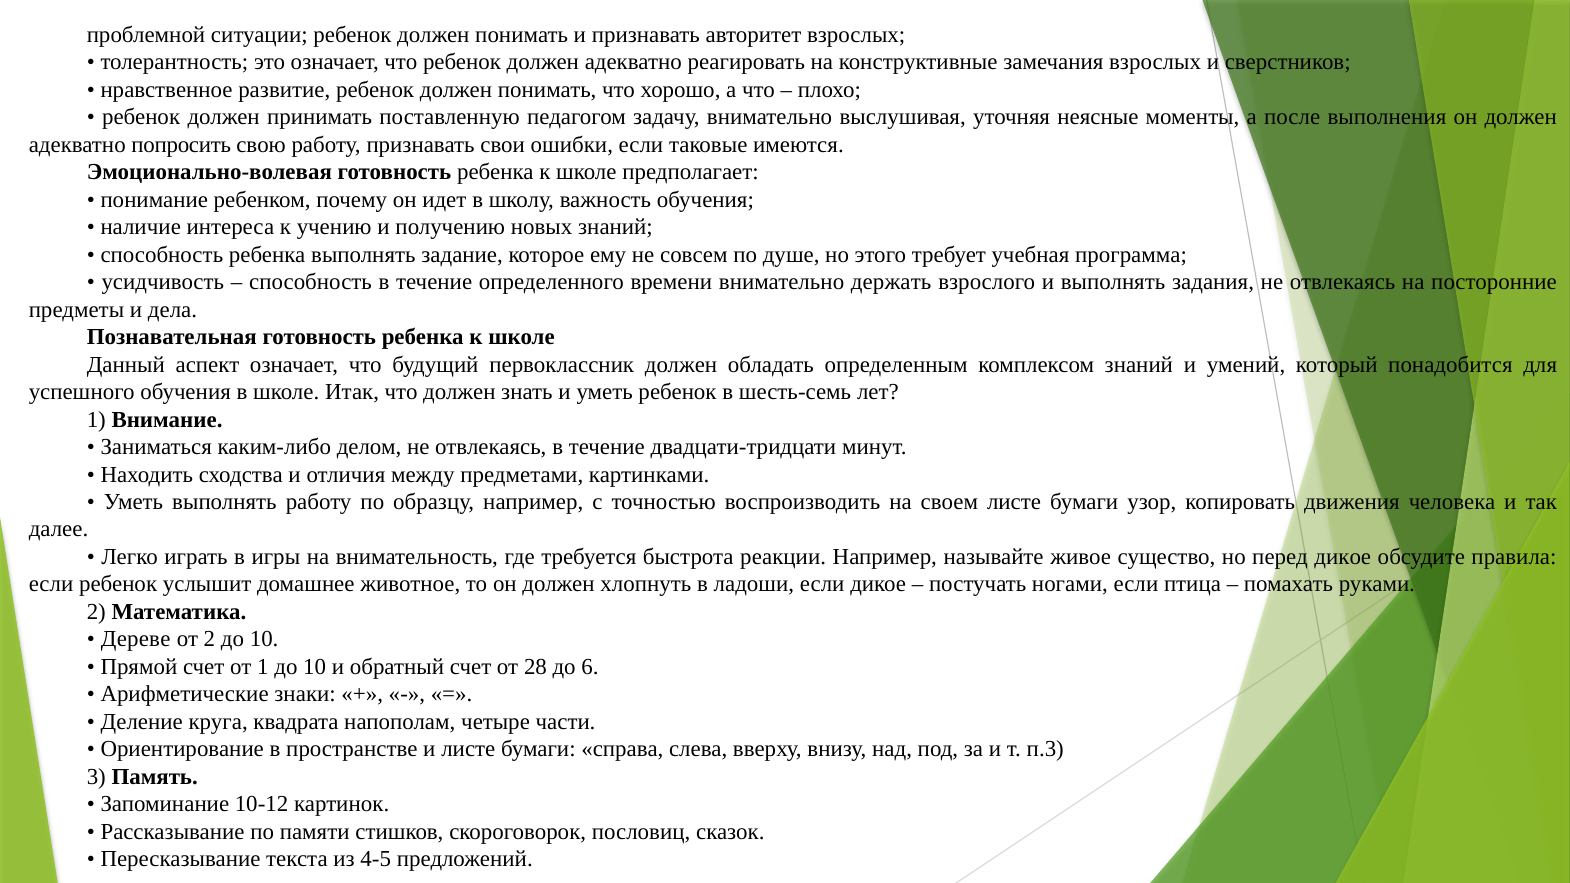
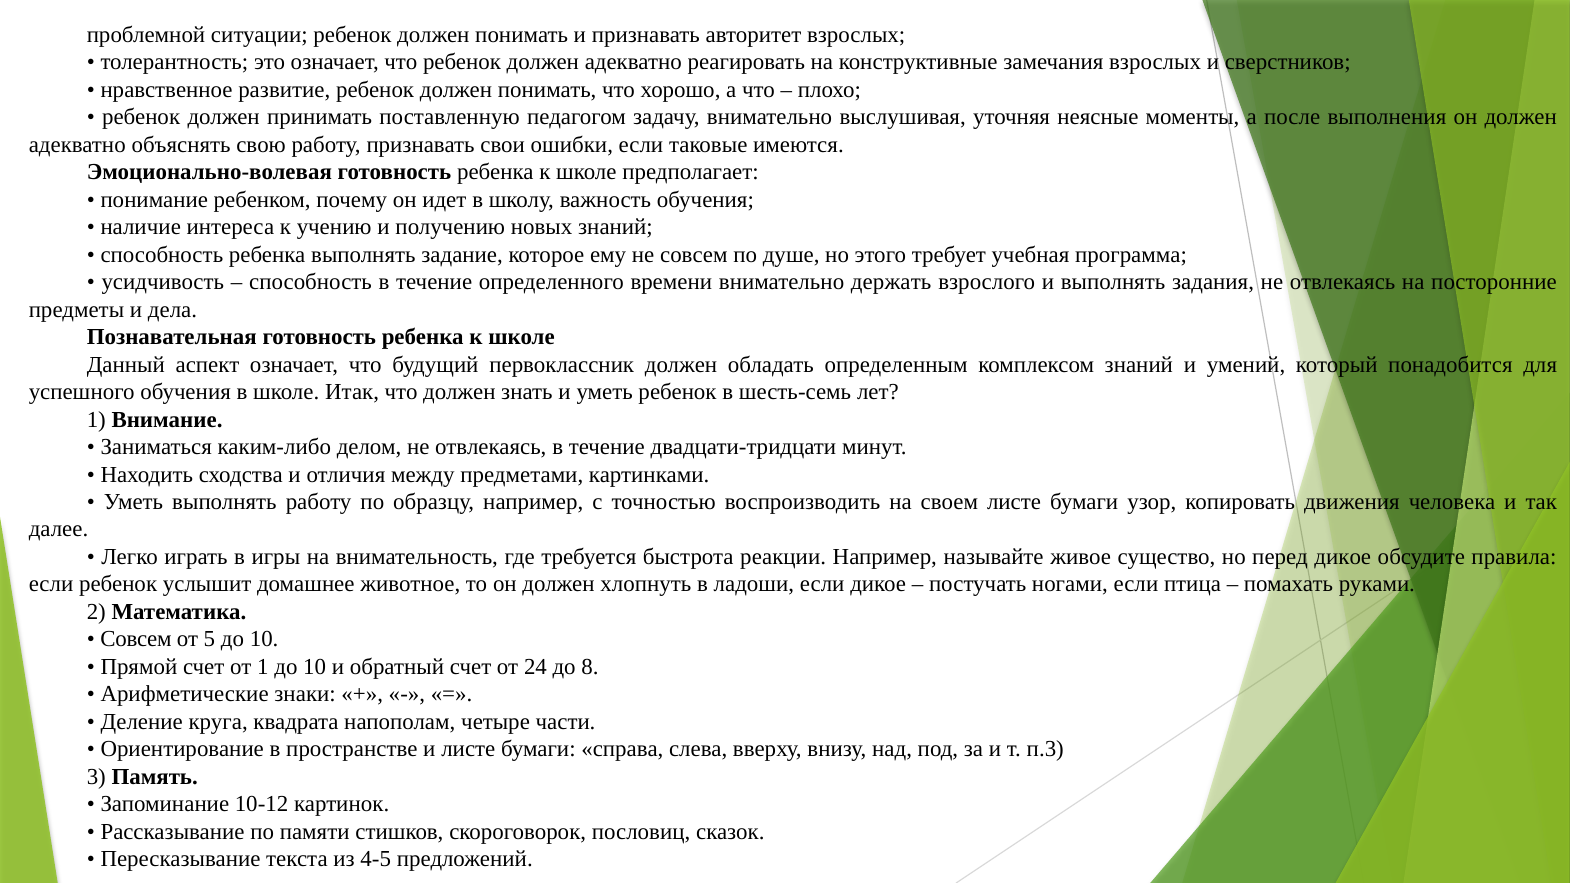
попросить: попросить -> объяснять
Дереве at (136, 639): Дереве -> Совсем
от 2: 2 -> 5
28: 28 -> 24
6: 6 -> 8
